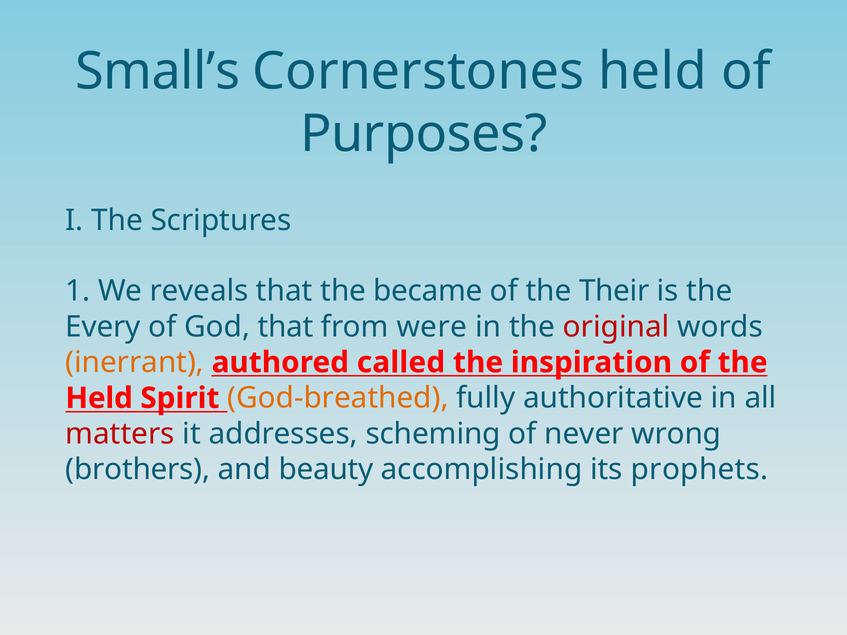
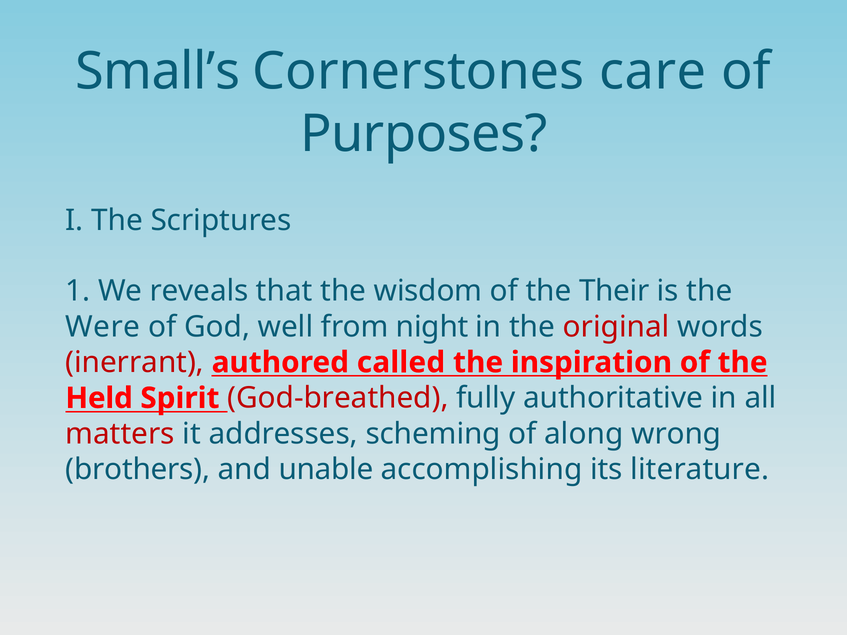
Cornerstones held: held -> care
became: became -> wisdom
Every: Every -> Were
God that: that -> well
were: were -> night
inerrant colour: orange -> red
God-breathed colour: orange -> red
never: never -> along
beauty: beauty -> unable
prophets: prophets -> literature
